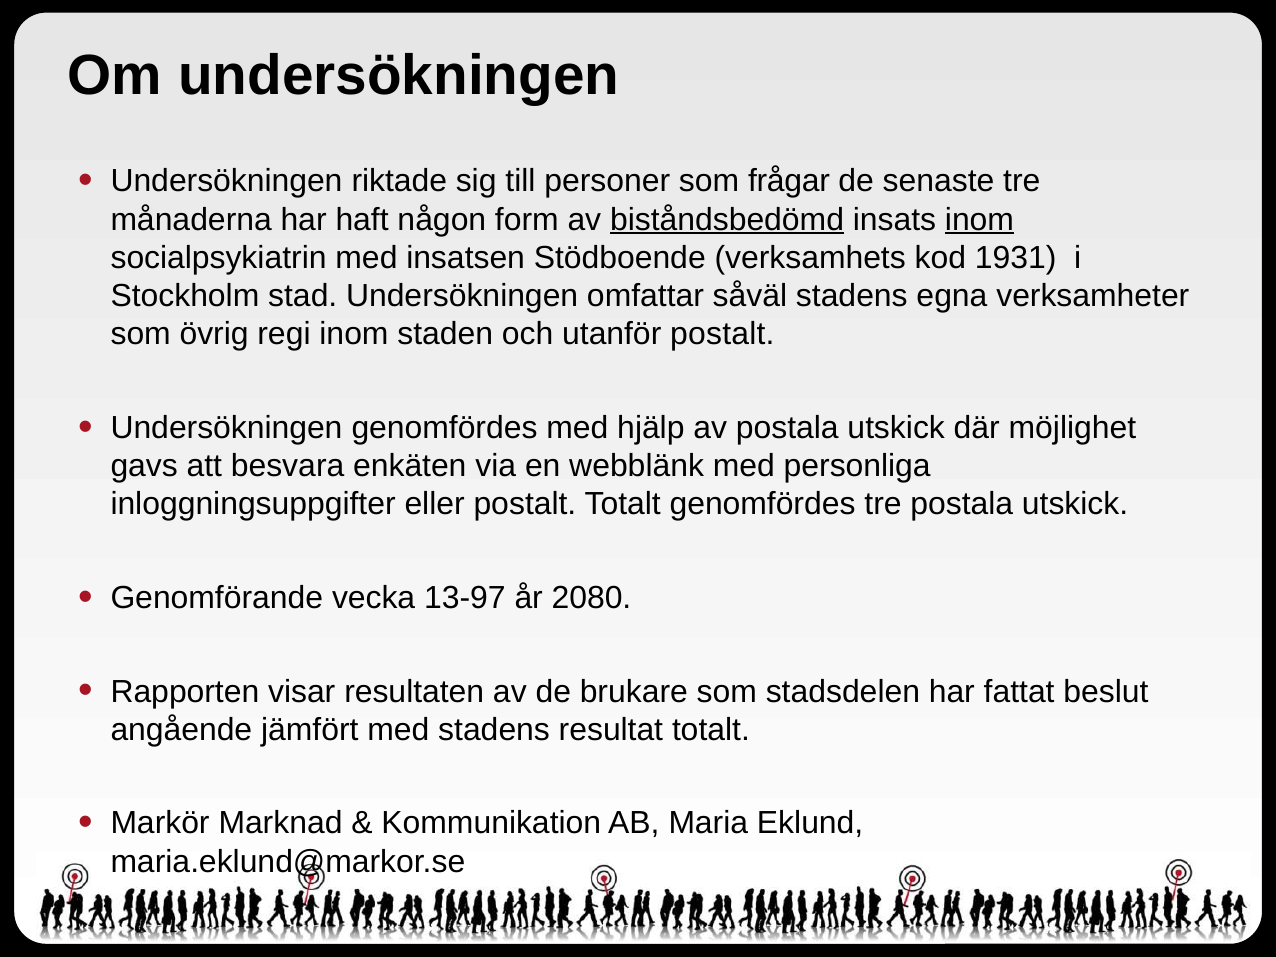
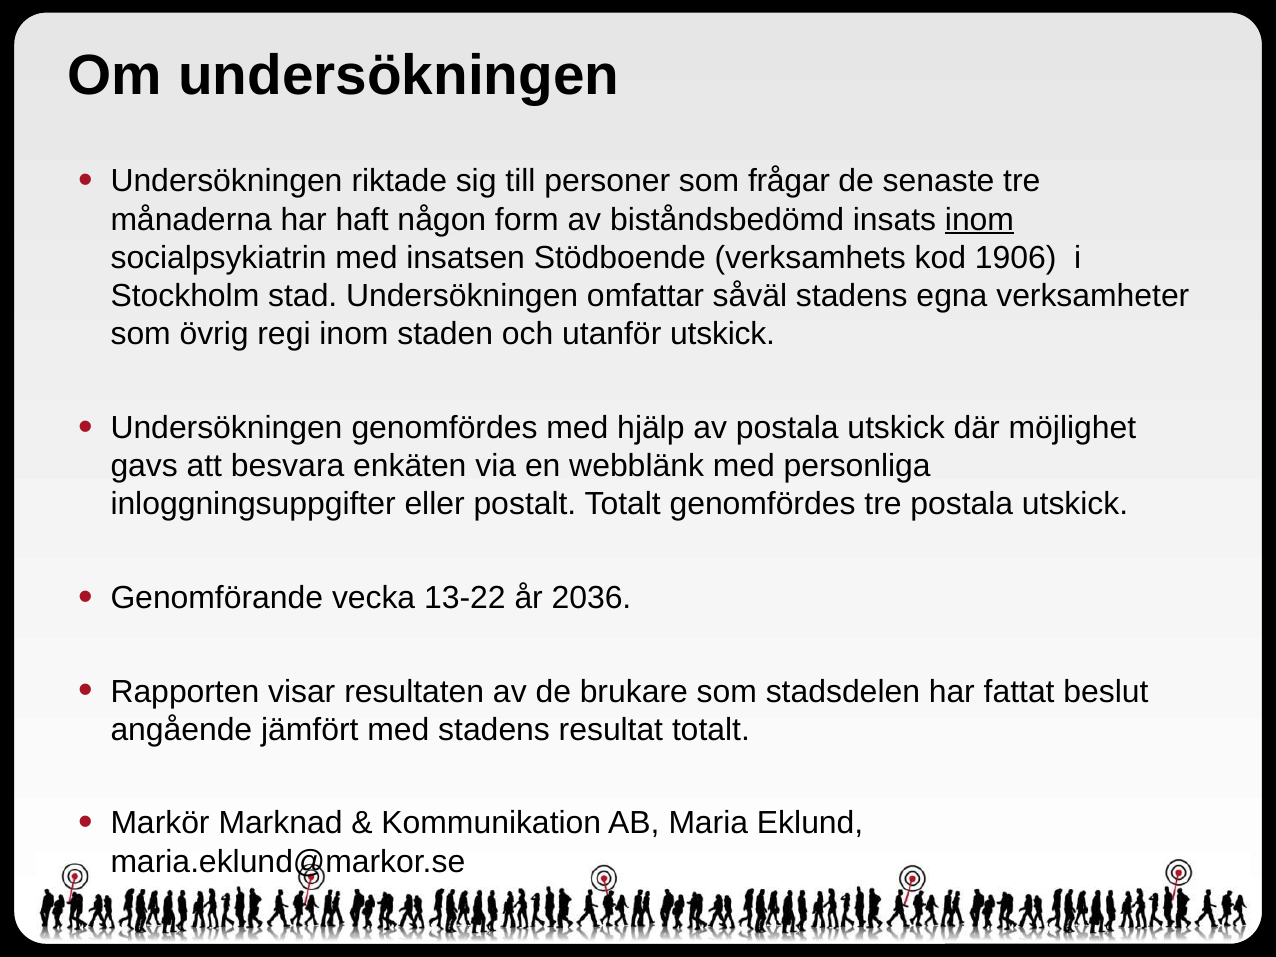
biståndsbedömd underline: present -> none
1931: 1931 -> 1906
utanför postalt: postalt -> utskick
13-97: 13-97 -> 13-22
2080: 2080 -> 2036
